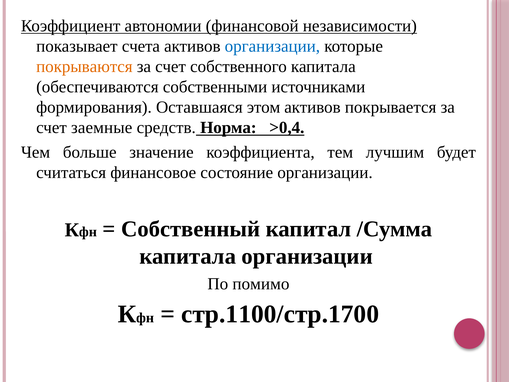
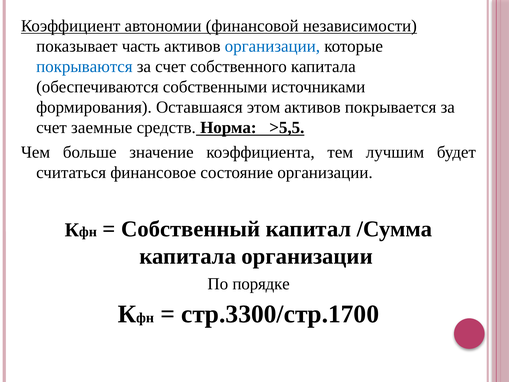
счета: счета -> часть
покрываются colour: orange -> blue
>0,4: >0,4 -> >5,5
помимо: помимо -> порядке
стр.1100/стр.1700: стр.1100/стр.1700 -> стр.3300/стр.1700
